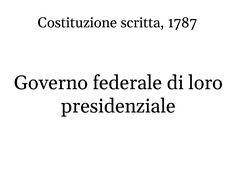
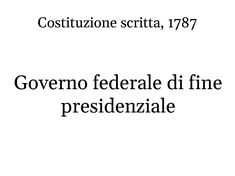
loro: loro -> fine
